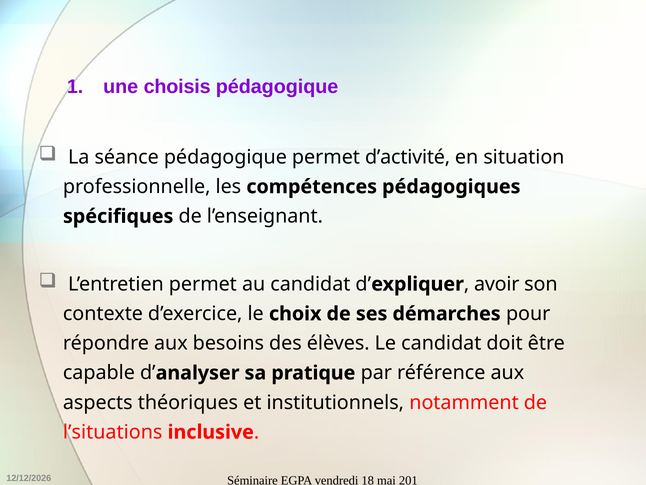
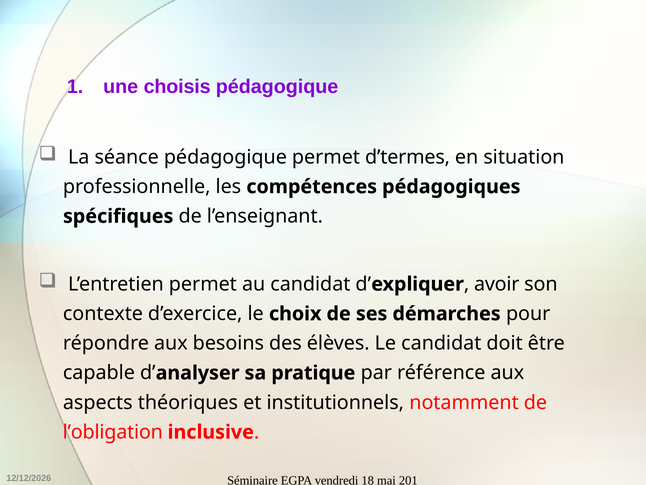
d’activité: d’activité -> d’termes
l’situations: l’situations -> l’obligation
